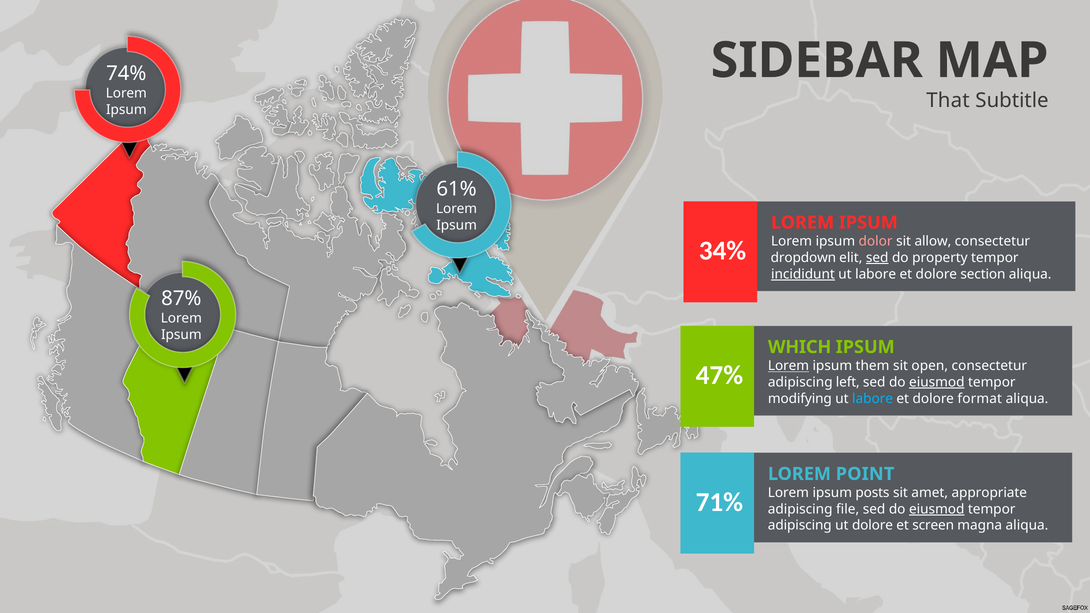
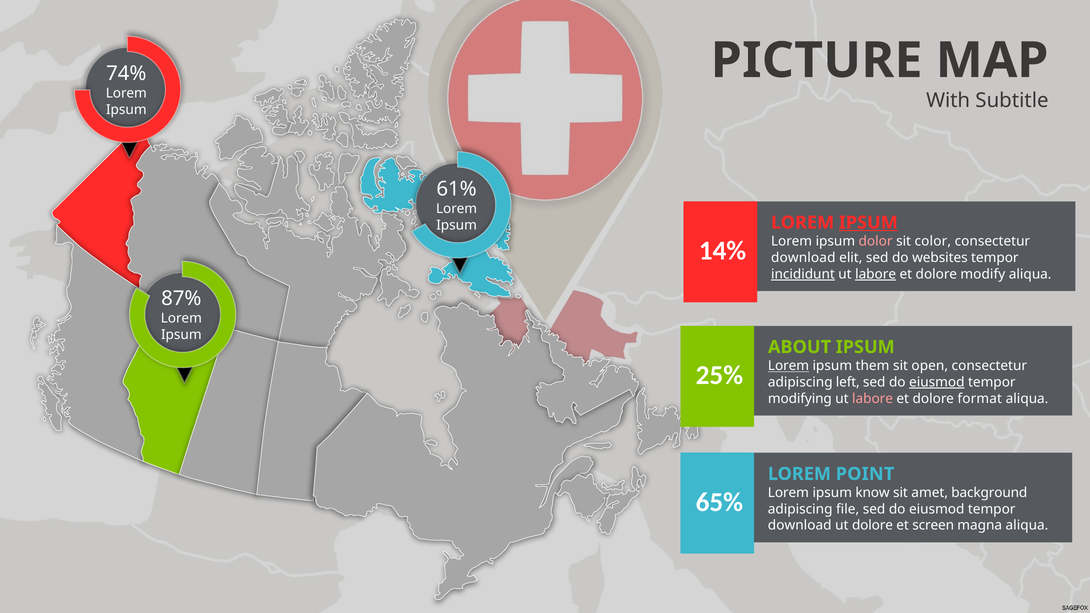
SIDEBAR: SIDEBAR -> PICTURE
That: That -> With
IPSUM at (868, 223) underline: none -> present
allow: allow -> color
34%: 34% -> 14%
dropdown at (803, 258): dropdown -> download
sed at (877, 258) underline: present -> none
property: property -> websites
labore at (876, 274) underline: none -> present
section: section -> modify
WHICH: WHICH -> ABOUT
47%: 47% -> 25%
labore at (873, 399) colour: light blue -> pink
posts: posts -> know
appropriate: appropriate -> background
71%: 71% -> 65%
eiusmod at (937, 509) underline: present -> none
adipiscing at (800, 525): adipiscing -> download
